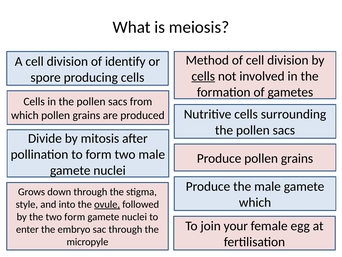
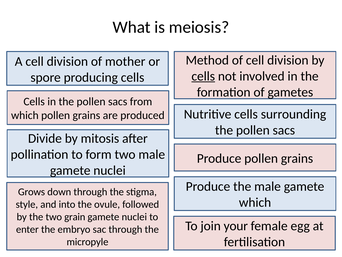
identify: identify -> mother
ovule underline: present -> none
two form: form -> grain
